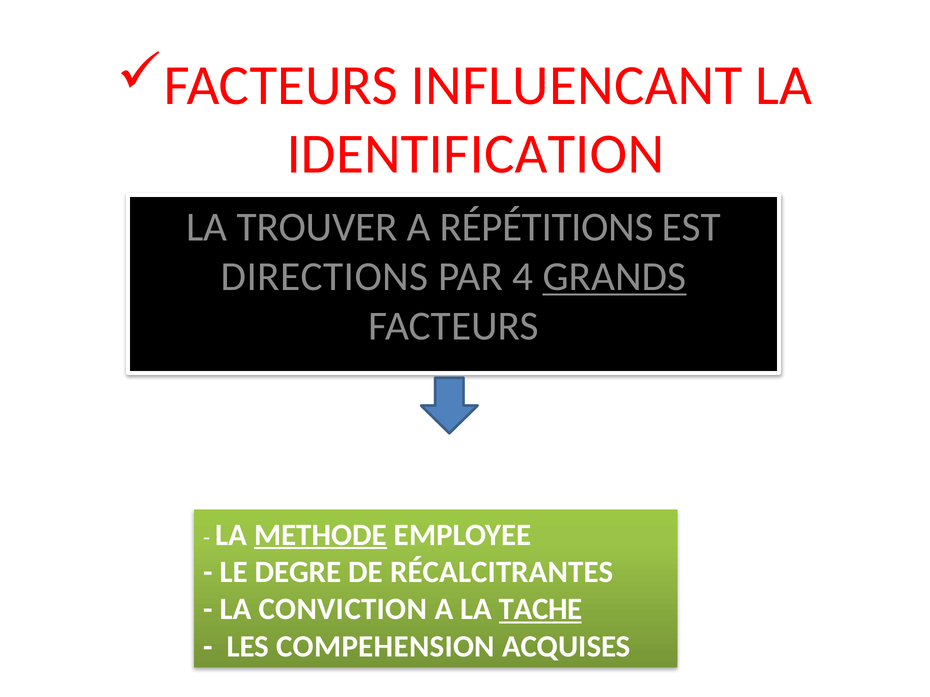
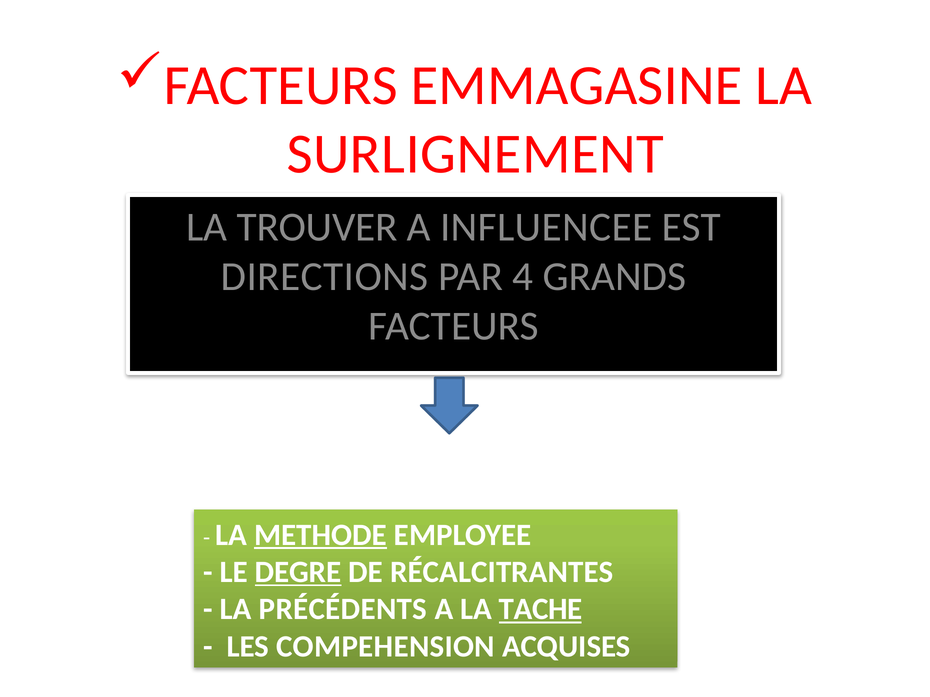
INFLUENCANT: INFLUENCANT -> EMMAGASINE
IDENTIFICATION: IDENTIFICATION -> SURLIGNEMENT
RÉPÉTITIONS: RÉPÉTITIONS -> INFLUENCEE
GRANDS underline: present -> none
DEGRE underline: none -> present
CONVICTION: CONVICTION -> PRÉCÉDENTS
